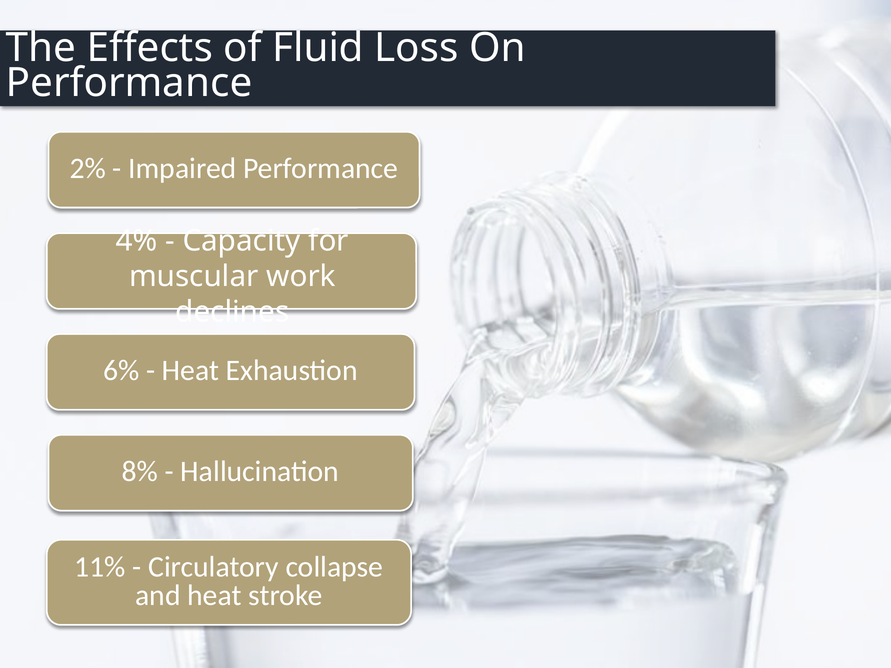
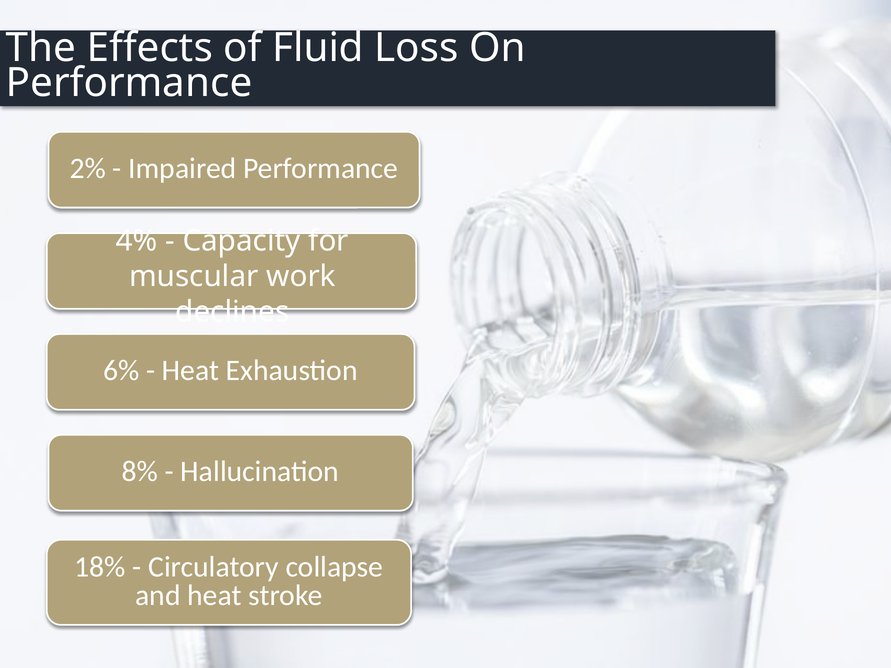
11%: 11% -> 18%
